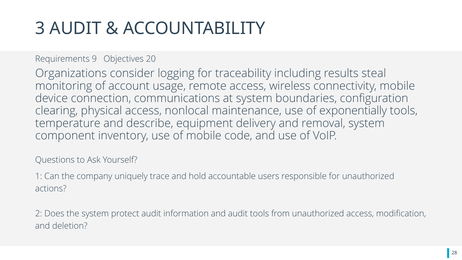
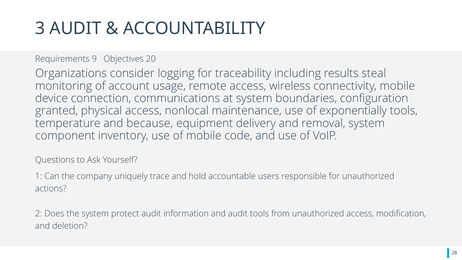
clearing: clearing -> granted
describe: describe -> because
